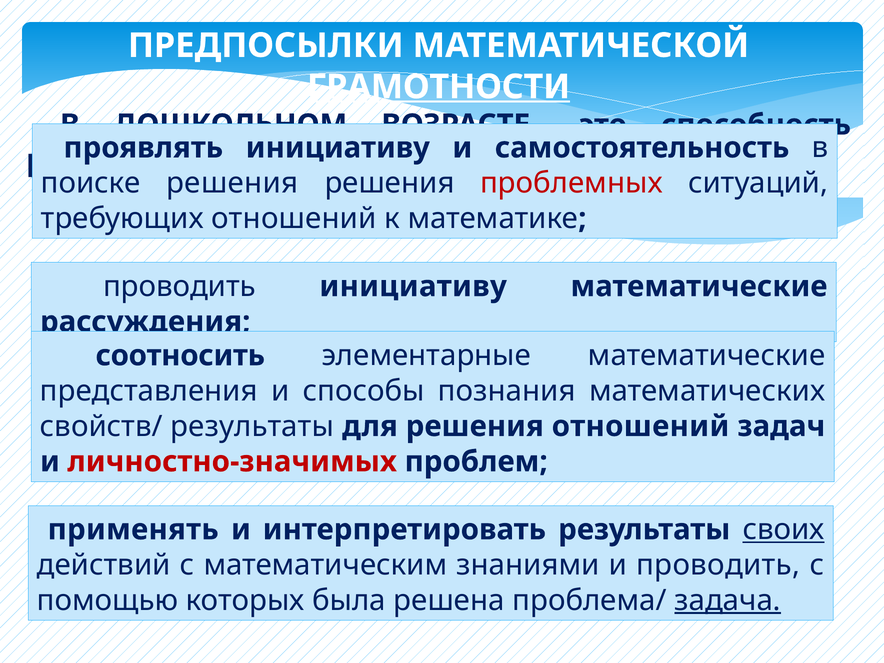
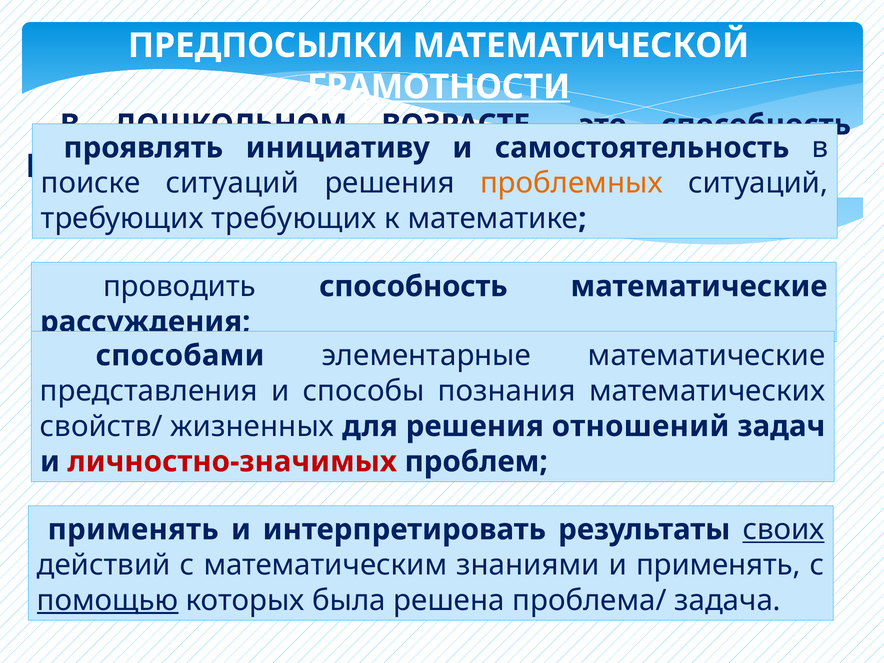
поиске решения: решения -> ситуаций
проблемных colour: red -> orange
требующих отношений: отношений -> требующих
проводить инициативу: инициативу -> способность
соотносить: соотносить -> способами
свойств/ результаты: результаты -> жизненных
и проводить: проводить -> применять
помощью underline: none -> present
задача underline: present -> none
